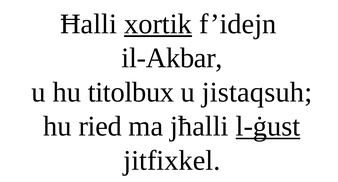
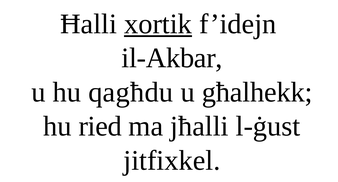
titolbux: titolbux -> qagħdu
jistaqsuh: jistaqsuh -> għalhekk
l-ġust underline: present -> none
